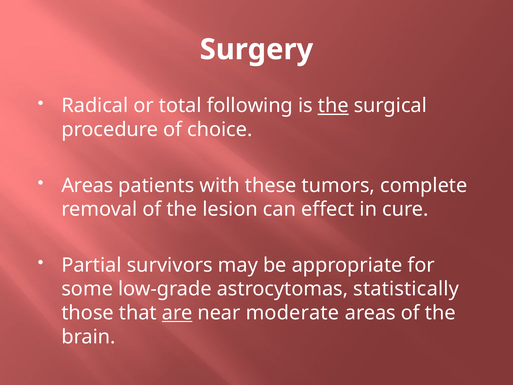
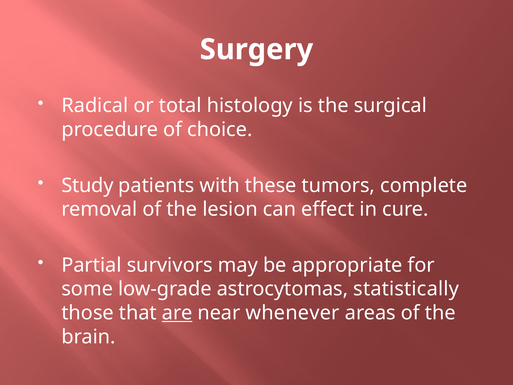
following: following -> histology
the at (333, 106) underline: present -> none
Areas at (87, 185): Areas -> Study
moderate: moderate -> whenever
